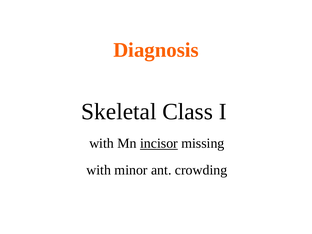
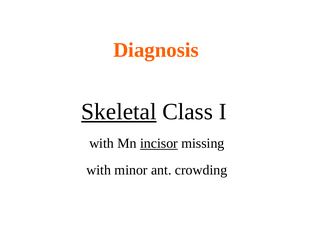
Skeletal underline: none -> present
